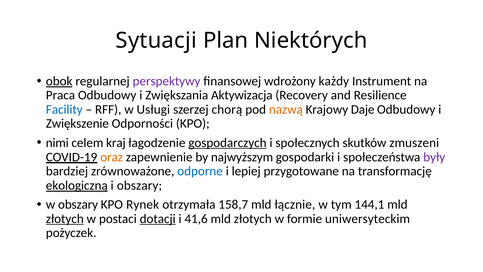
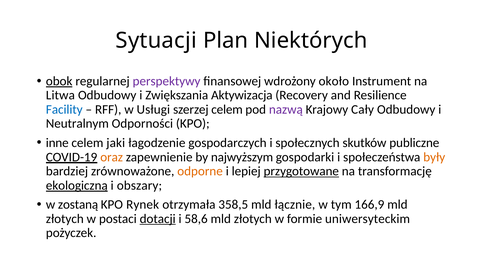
każdy: każdy -> około
Praca: Praca -> Litwa
szerzej chorą: chorą -> celem
nazwą colour: orange -> purple
Daje: Daje -> Cały
Zwiększenie: Zwiększenie -> Neutralnym
nimi: nimi -> inne
kraj: kraj -> jaki
gospodarczych underline: present -> none
zmuszeni: zmuszeni -> publiczne
były colour: purple -> orange
odporne colour: blue -> orange
przygotowane underline: none -> present
w obszary: obszary -> zostaną
158,7: 158,7 -> 358,5
144,1: 144,1 -> 166,9
złotych at (65, 219) underline: present -> none
41,6: 41,6 -> 58,6
